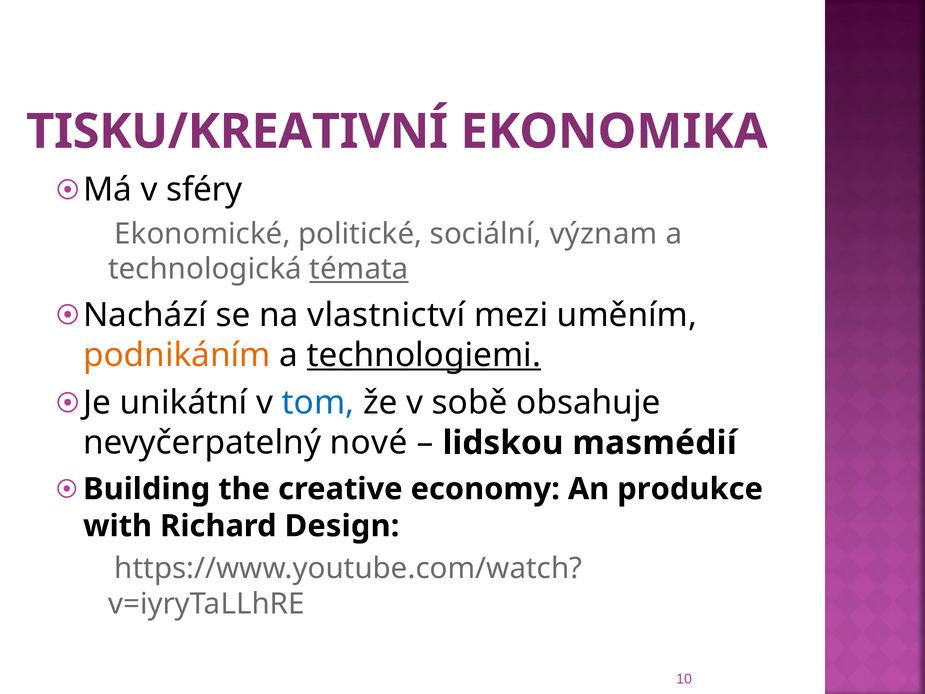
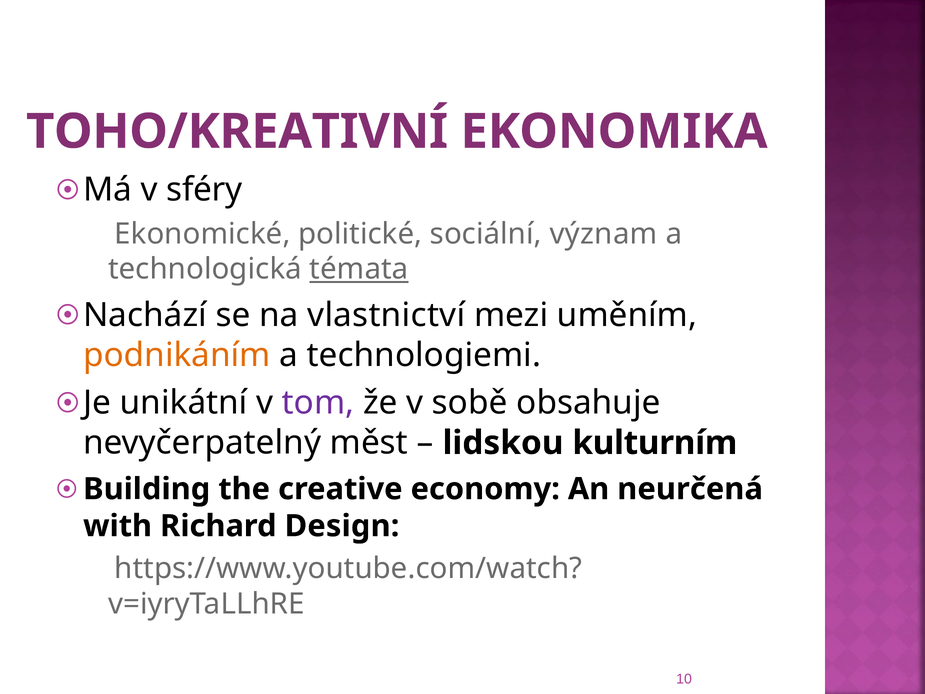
TISKU/KREATIVNÍ: TISKU/KREATIVNÍ -> TOHO/KREATIVNÍ
technologiemi underline: present -> none
tom colour: blue -> purple
nové: nové -> měst
masmédií: masmédií -> kulturním
produkce: produkce -> neurčená
